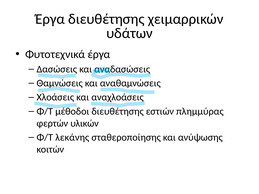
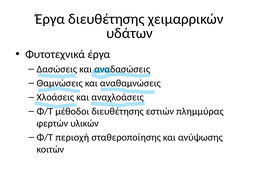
λεκάνης: λεκάνης -> περιοχή
